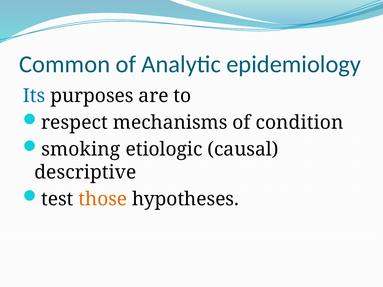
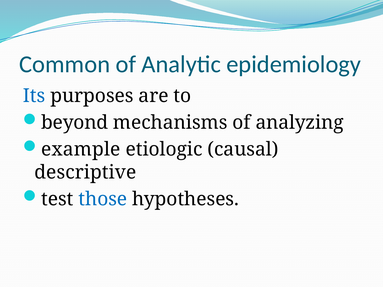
respect: respect -> beyond
condition: condition -> analyzing
smoking: smoking -> example
those colour: orange -> blue
